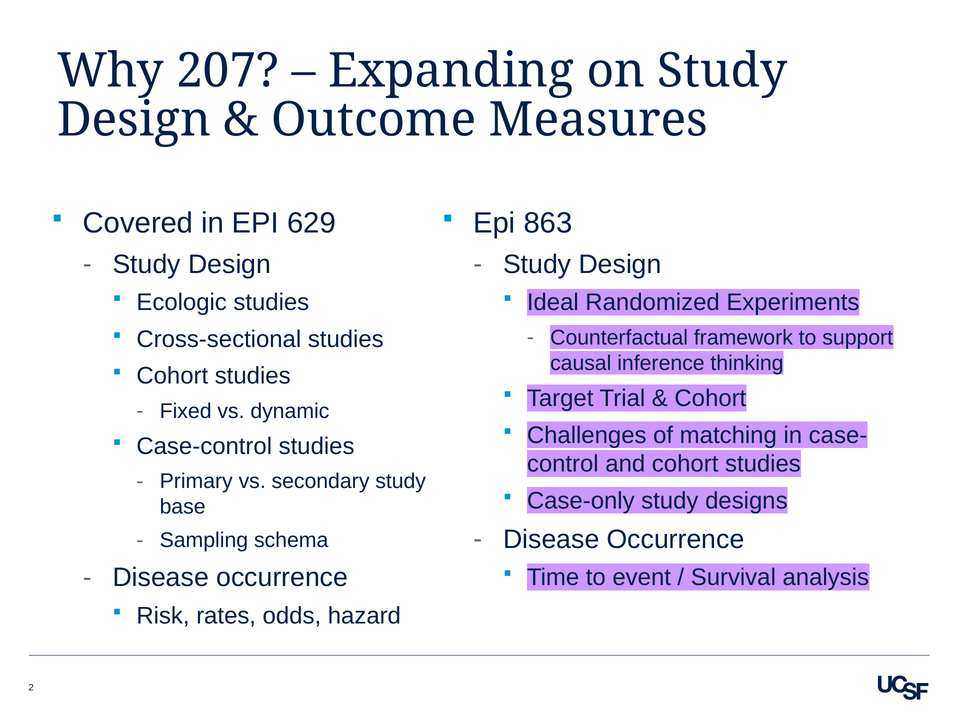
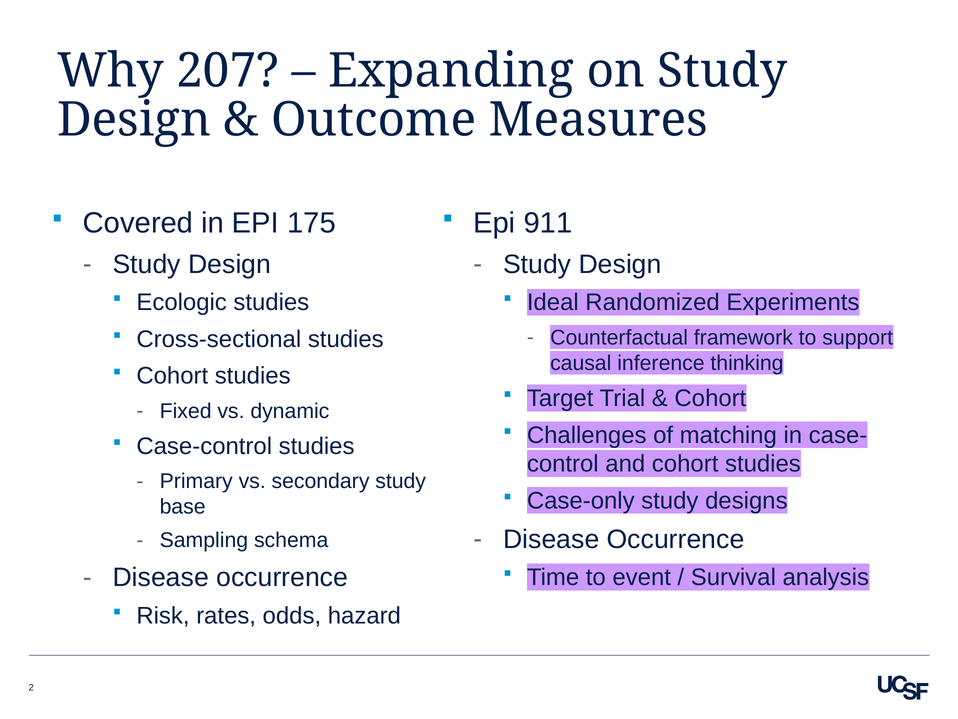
629: 629 -> 175
863: 863 -> 911
